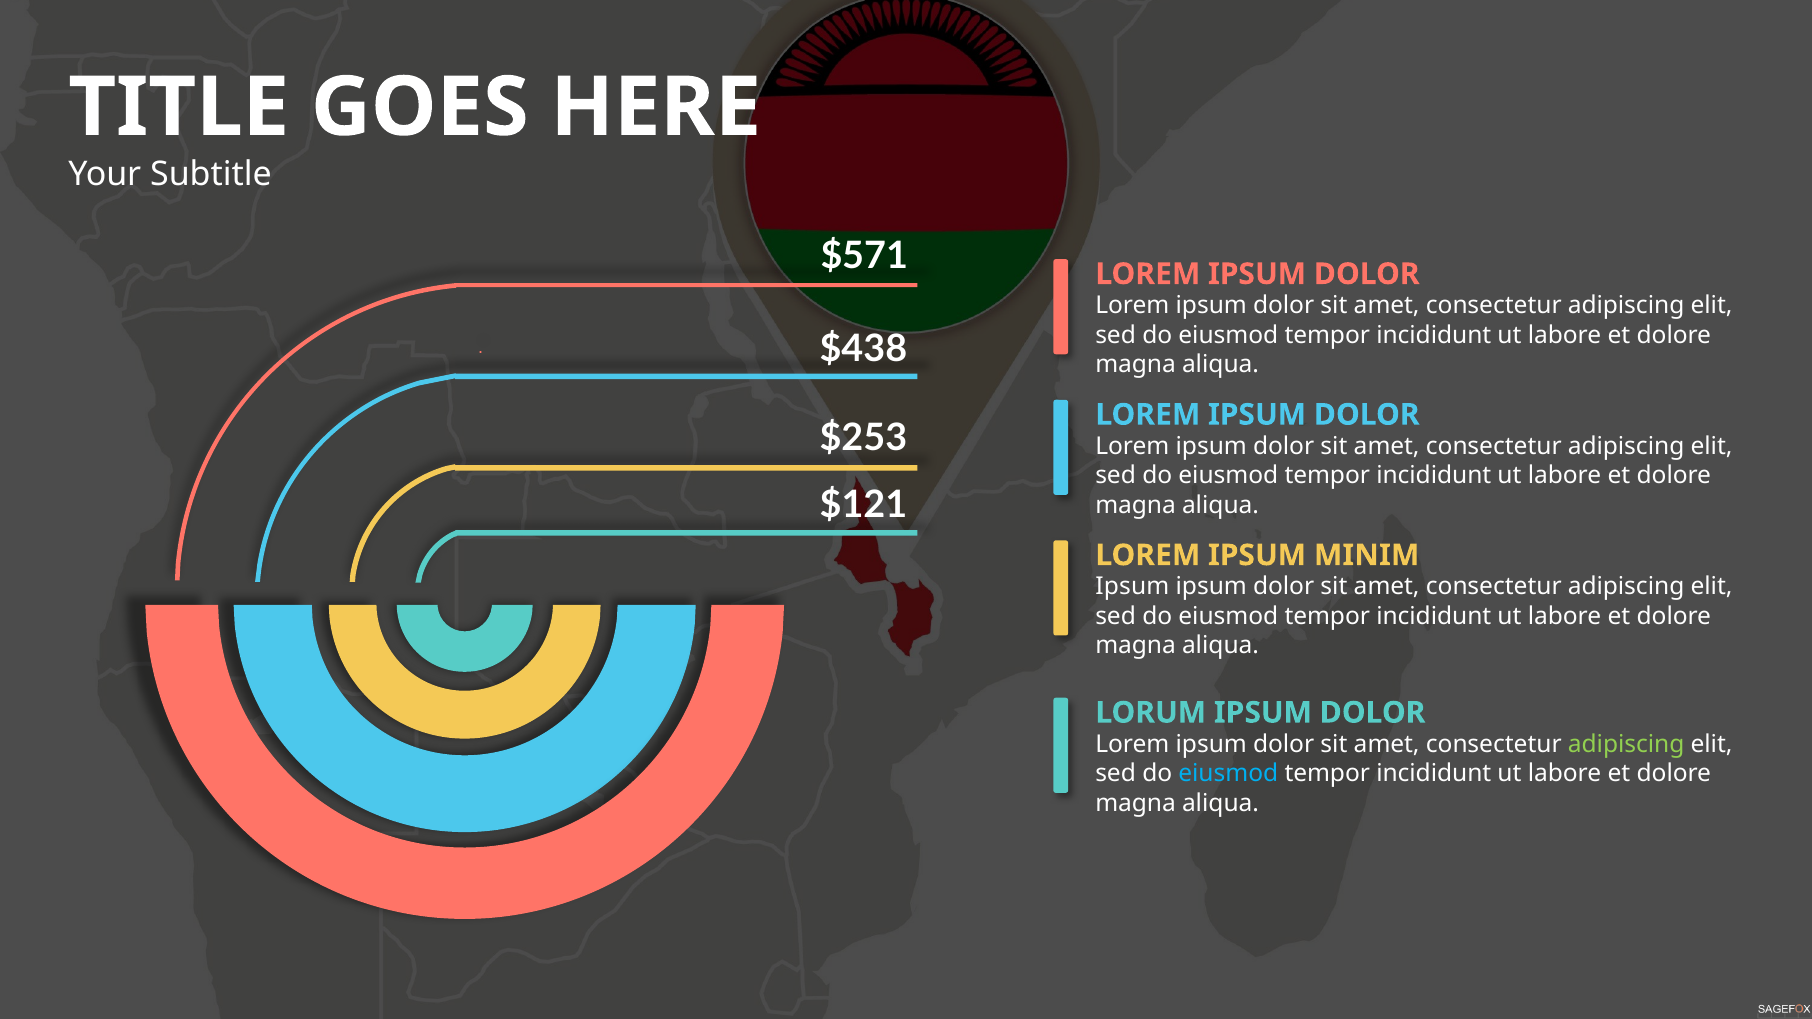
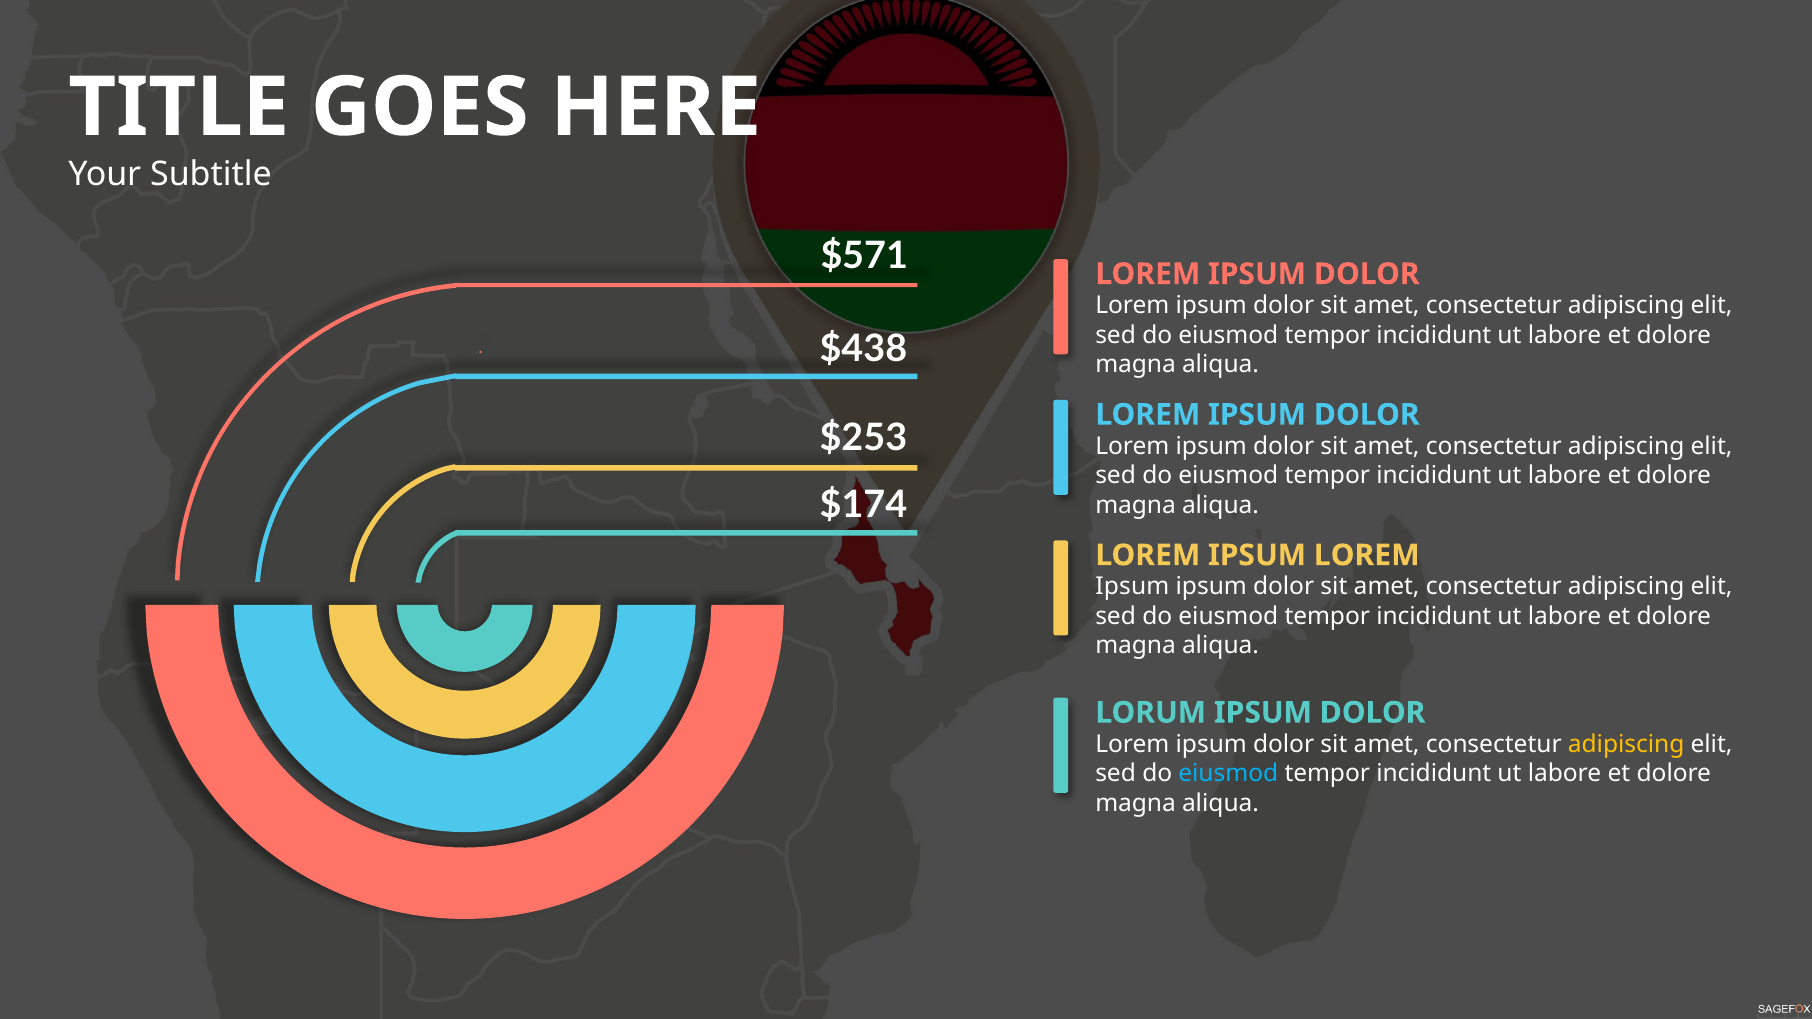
$121: $121 -> $174
IPSUM MINIM: MINIM -> LOREM
adipiscing at (1626, 744) colour: light green -> yellow
